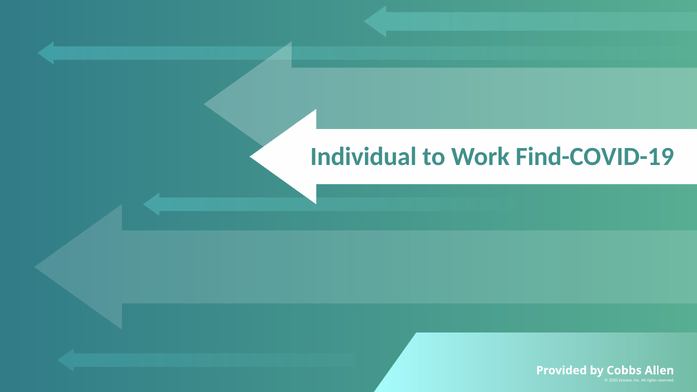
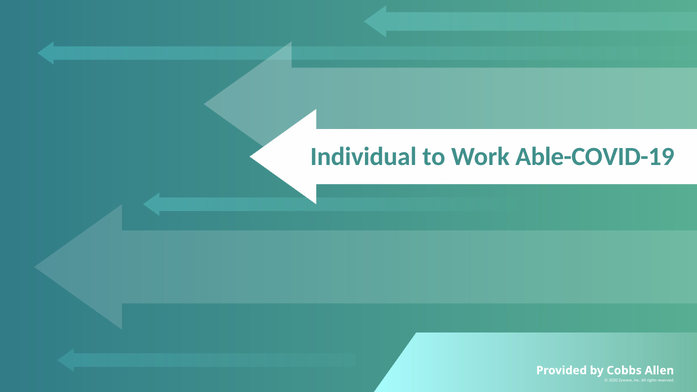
Find-COVID-19: Find-COVID-19 -> Able-COVID-19
